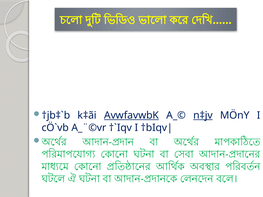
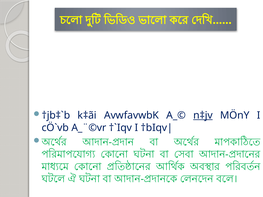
AvwfavwbK underline: present -> none
